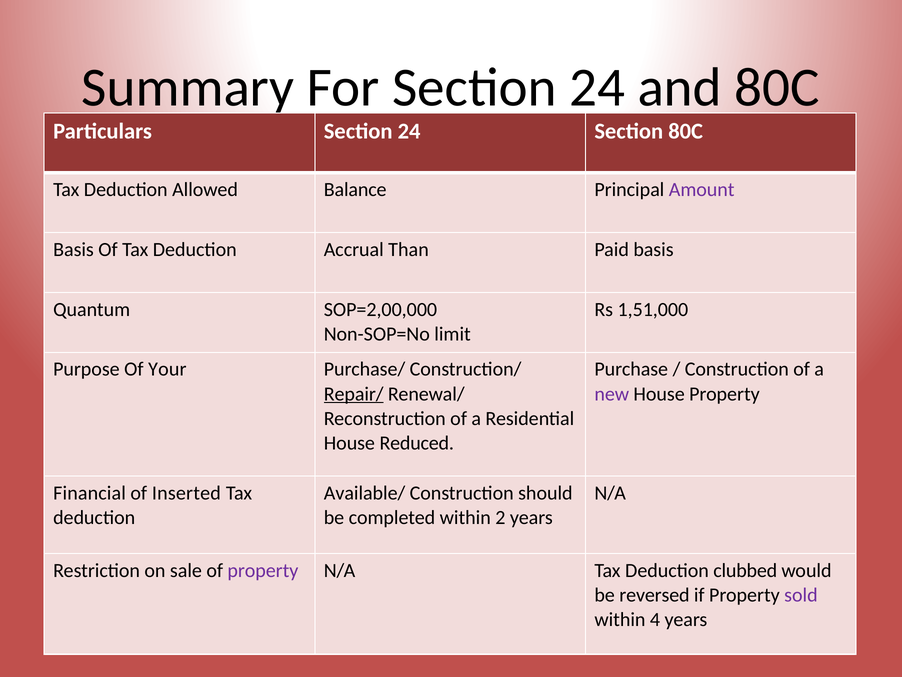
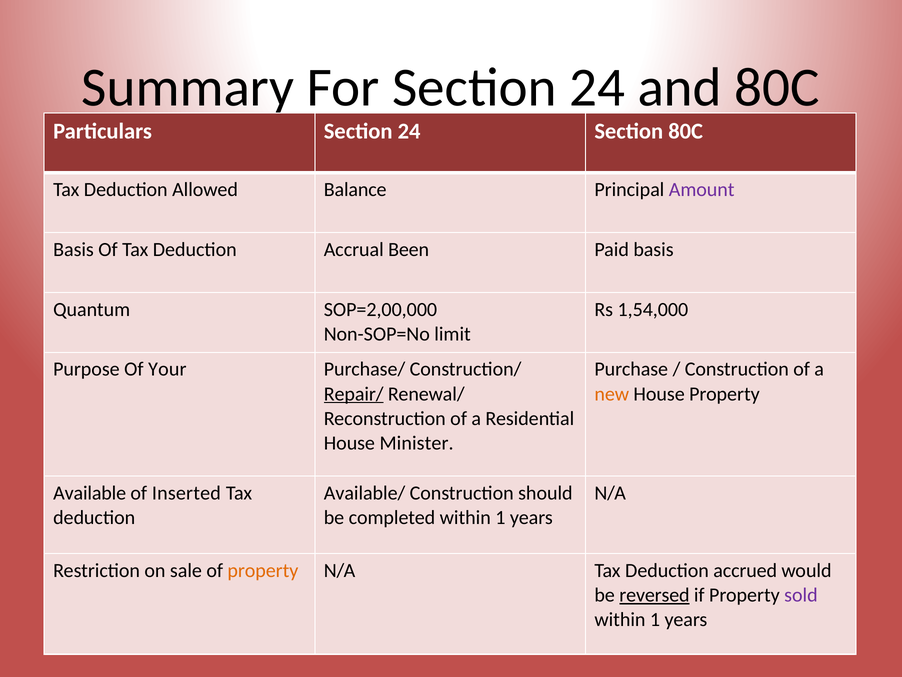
Than: Than -> Been
1,51,000: 1,51,000 -> 1,54,000
new colour: purple -> orange
Reduced: Reduced -> Minister
Financial: Financial -> Available
completed within 2: 2 -> 1
property at (263, 570) colour: purple -> orange
clubbed: clubbed -> accrued
reversed underline: none -> present
4 at (655, 619): 4 -> 1
